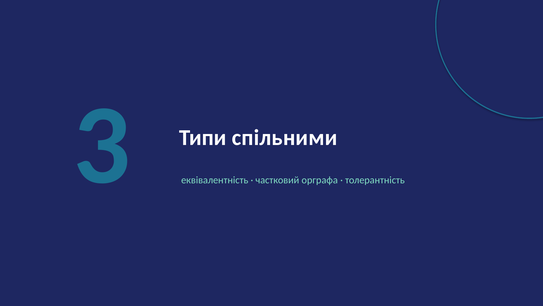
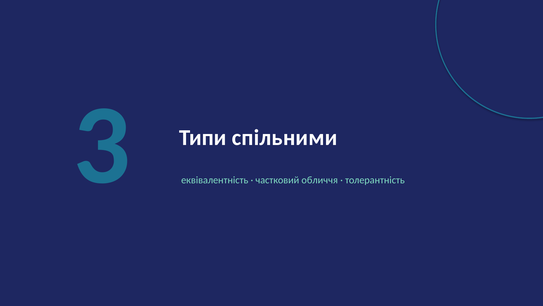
орграфа: орграфа -> обличчя
